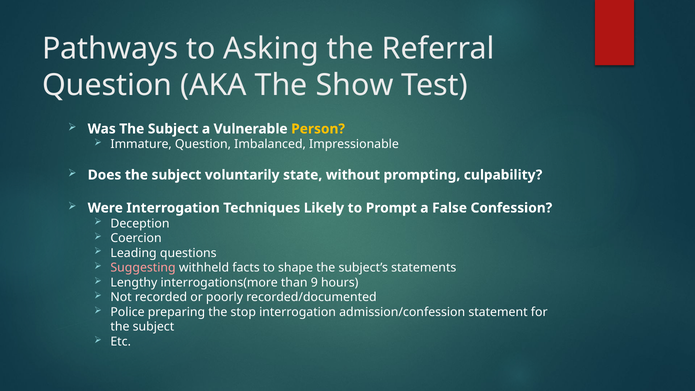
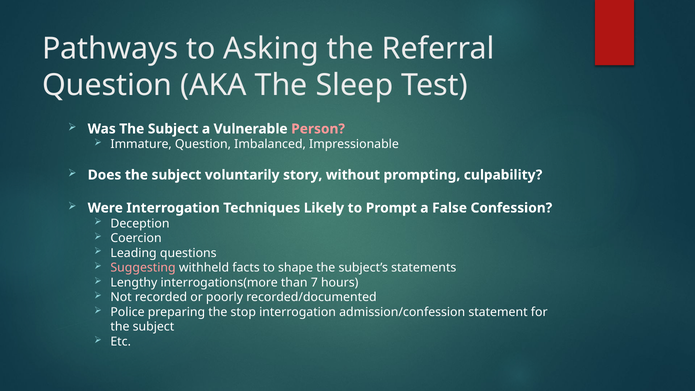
Show: Show -> Sleep
Person colour: yellow -> pink
state: state -> story
9: 9 -> 7
